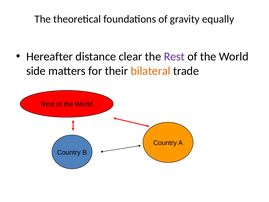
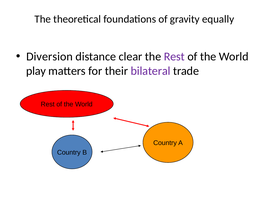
Hereafter: Hereafter -> Diversion
side: side -> play
bilateral colour: orange -> purple
